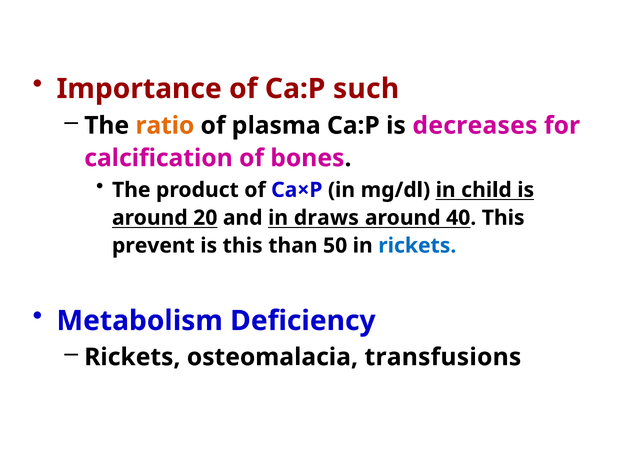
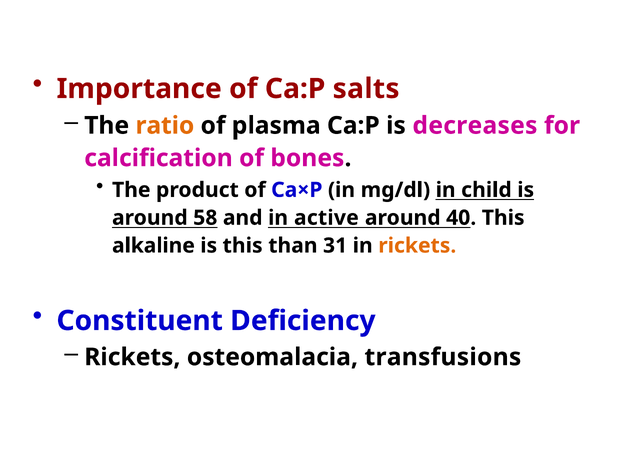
such: such -> salts
20: 20 -> 58
draws: draws -> active
prevent: prevent -> alkaline
50: 50 -> 31
rickets at (417, 246) colour: blue -> orange
Metabolism: Metabolism -> Constituent
